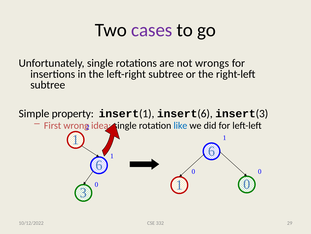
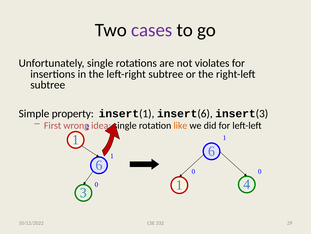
wrongs: wrongs -> violates
like colour: blue -> orange
0 at (247, 184): 0 -> 4
